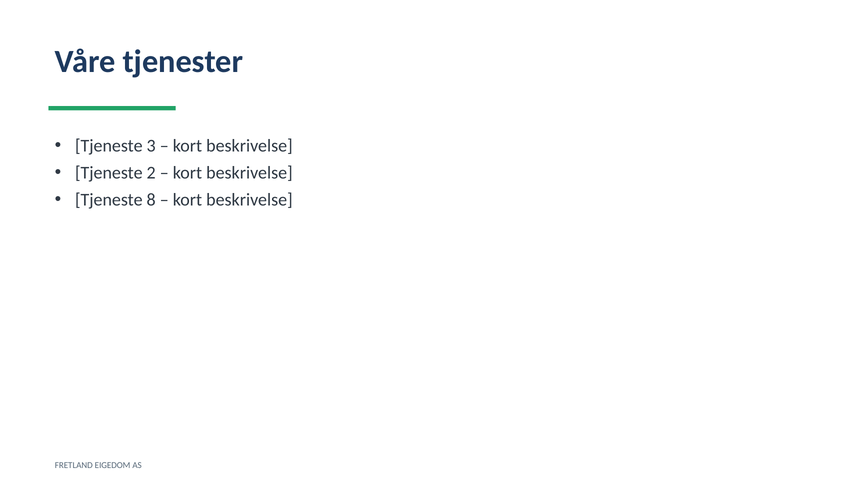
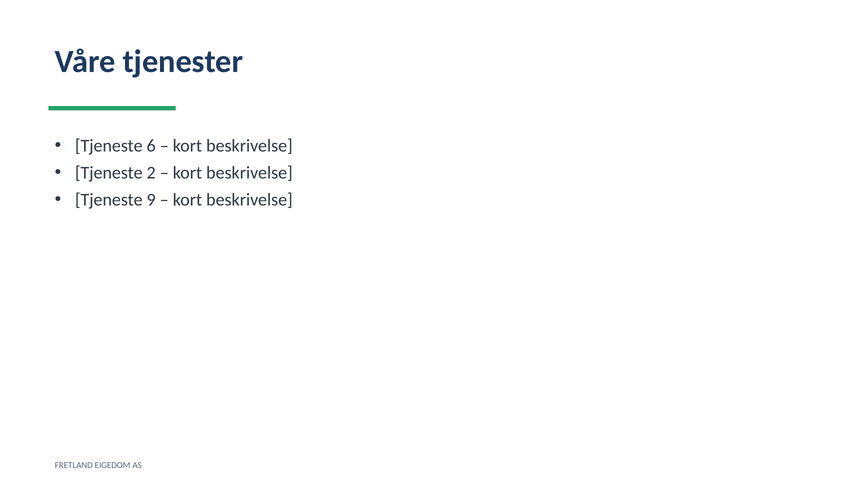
3: 3 -> 6
8: 8 -> 9
